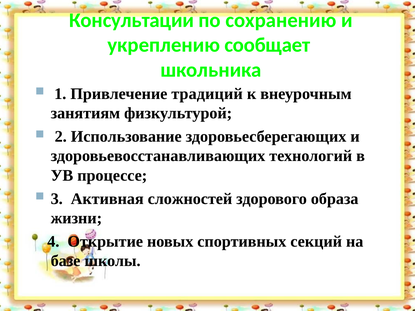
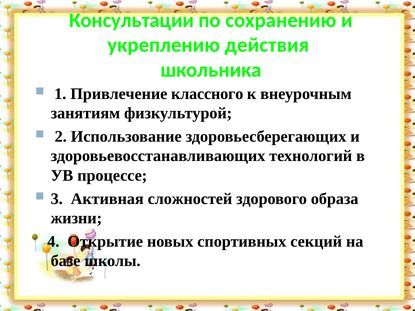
сообщает: сообщает -> действия
традиций: традиций -> классного
